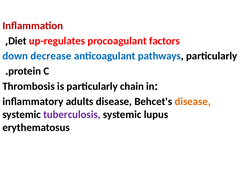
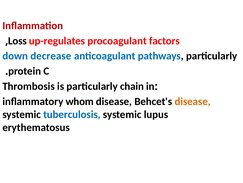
Diet: Diet -> Loss
adults: adults -> whom
tuberculosis colour: purple -> blue
